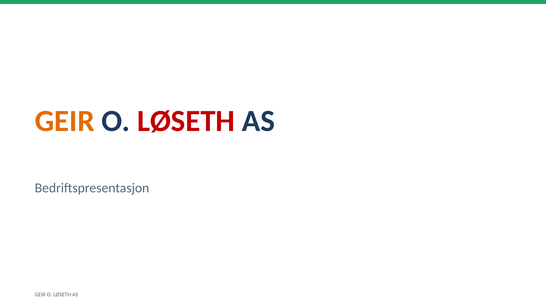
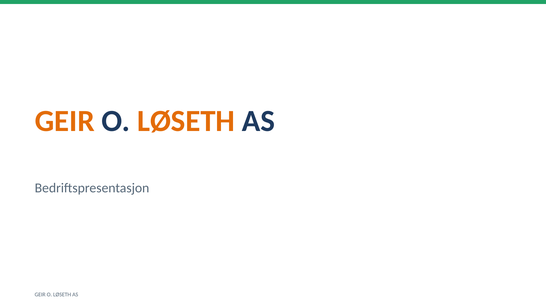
LØSETH at (186, 121) colour: red -> orange
